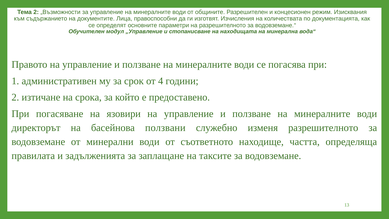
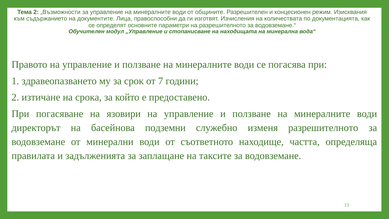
административен: административен -> здравеопазването
4: 4 -> 7
ползвани: ползвани -> подземни
